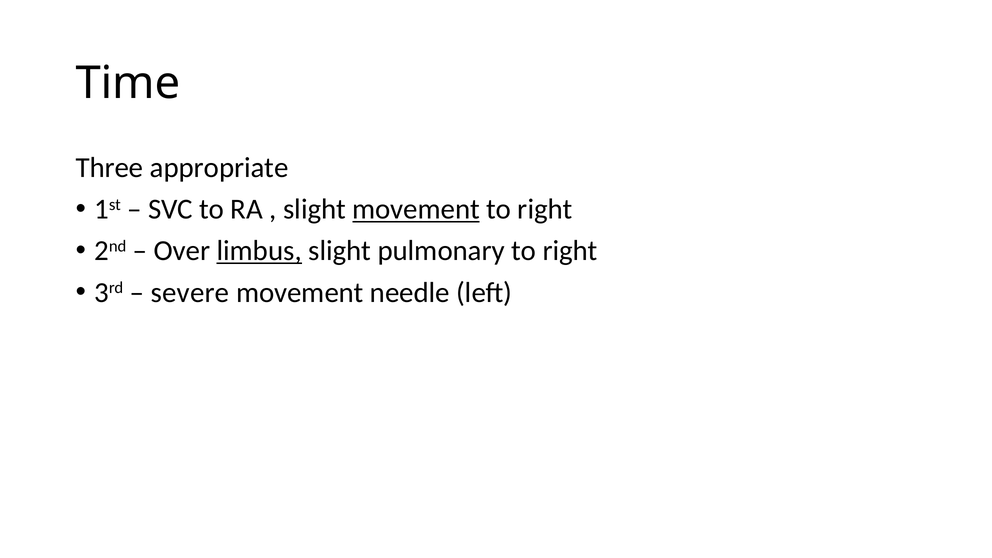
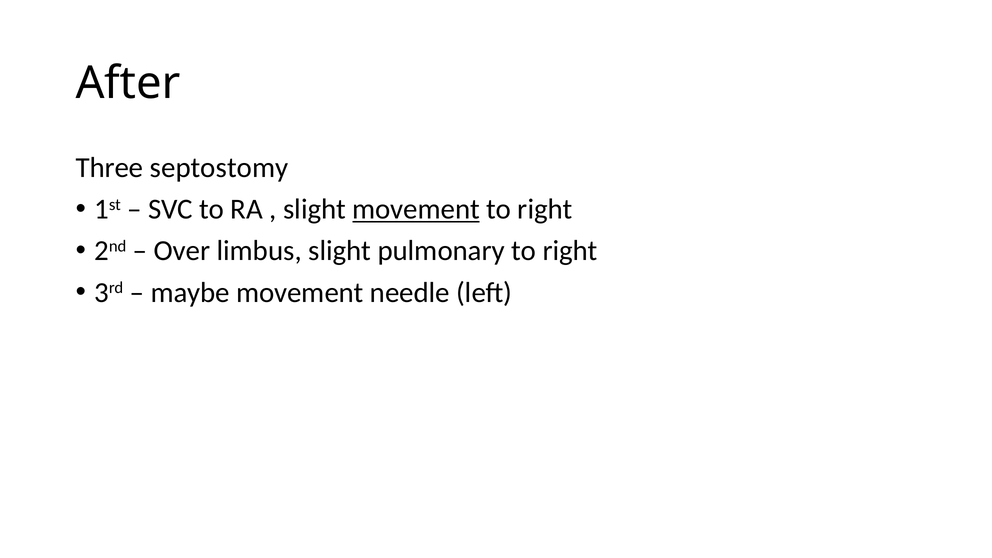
Time: Time -> After
appropriate: appropriate -> septostomy
limbus underline: present -> none
severe: severe -> maybe
